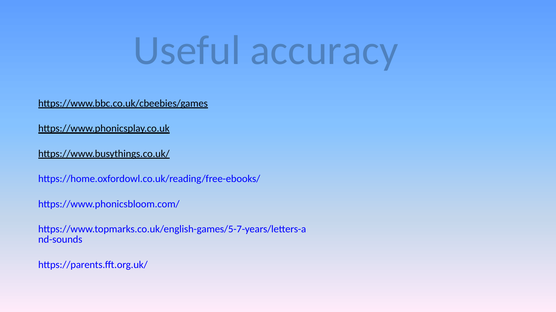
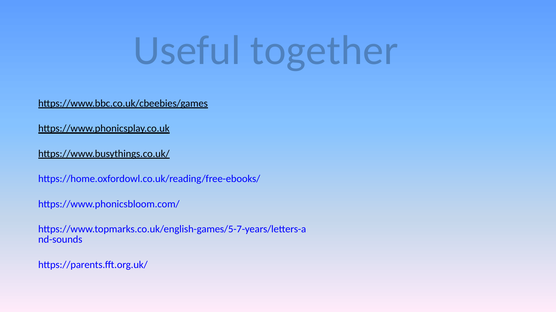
accuracy: accuracy -> together
